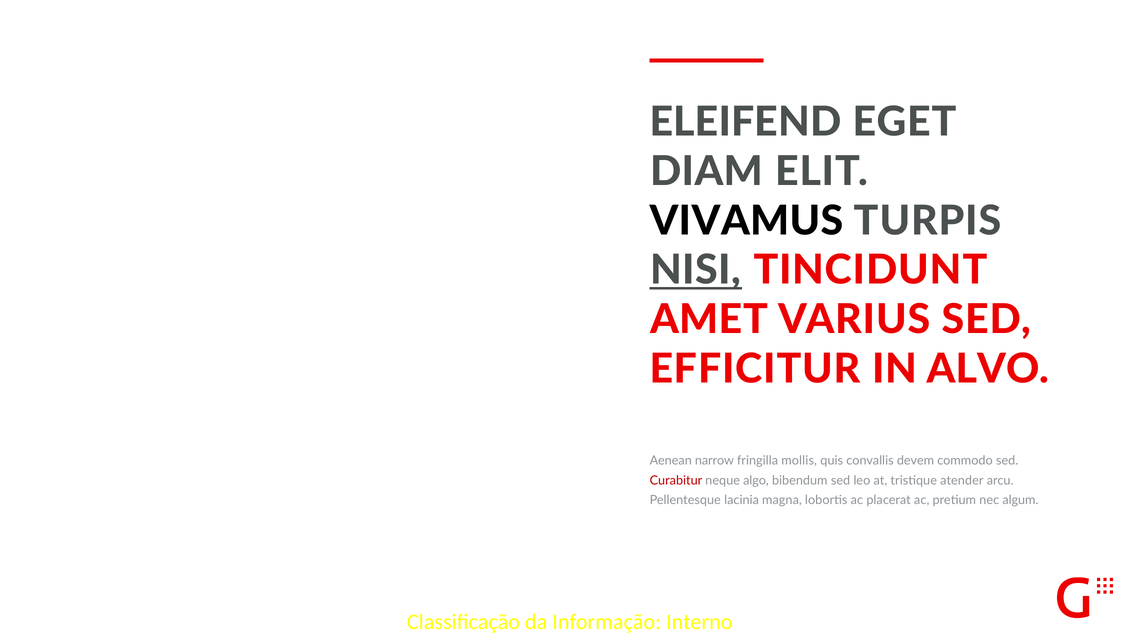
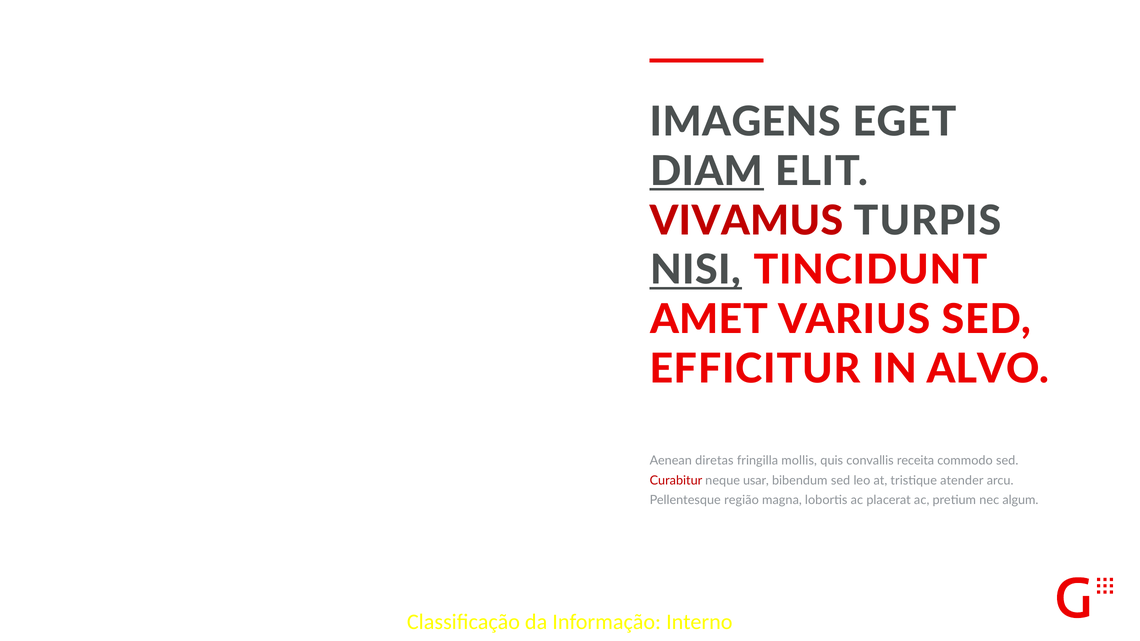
ELEIFEND: ELEIFEND -> IMAGENS
DIAM underline: none -> present
VIVAMUS colour: black -> red
narrow: narrow -> diretas
devem: devem -> receita
algo: algo -> usar
lacinia: lacinia -> região
